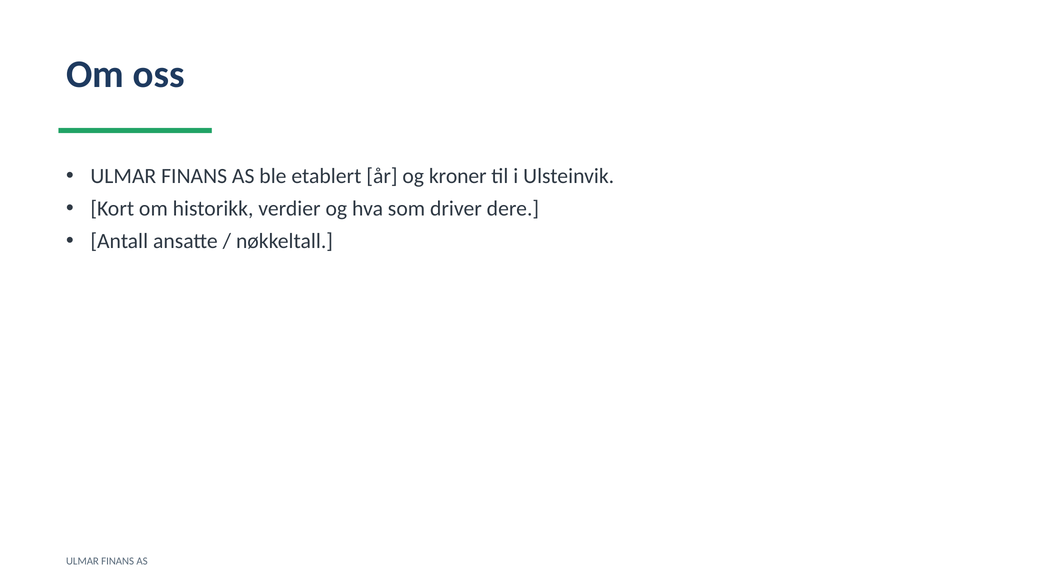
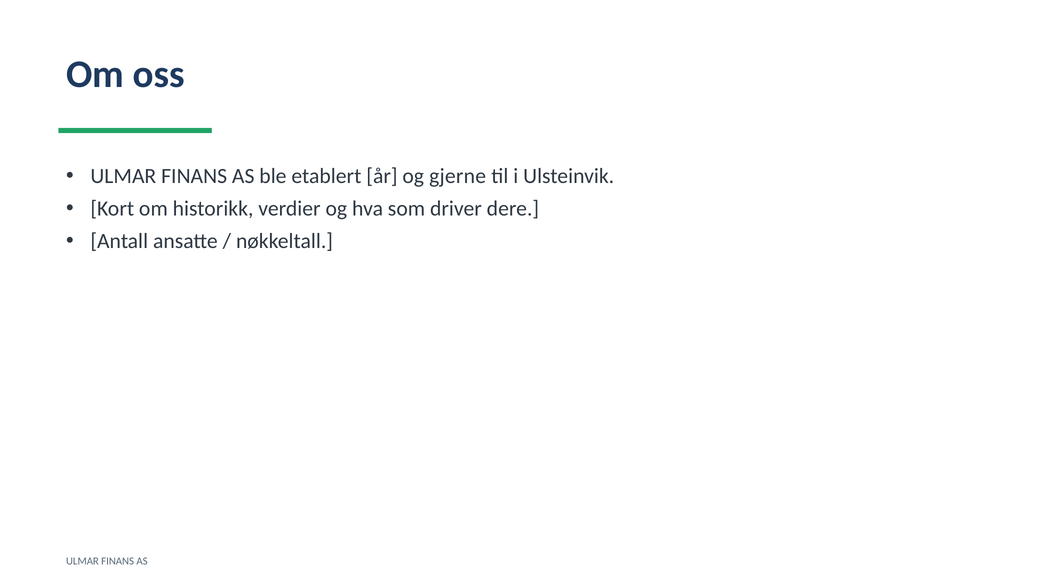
kroner: kroner -> gjerne
